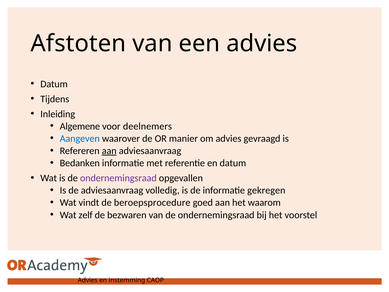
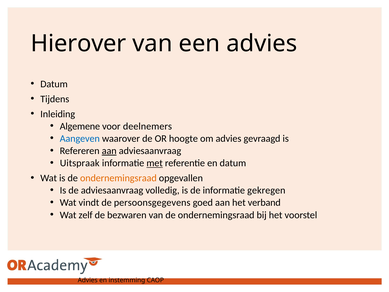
Afstoten: Afstoten -> Hierover
manier: manier -> hoogte
Bedanken: Bedanken -> Uitspraak
met underline: none -> present
ondernemingsraad at (118, 178) colour: purple -> orange
beroepsprocedure: beroepsprocedure -> persoonsgegevens
waarom: waarom -> verband
